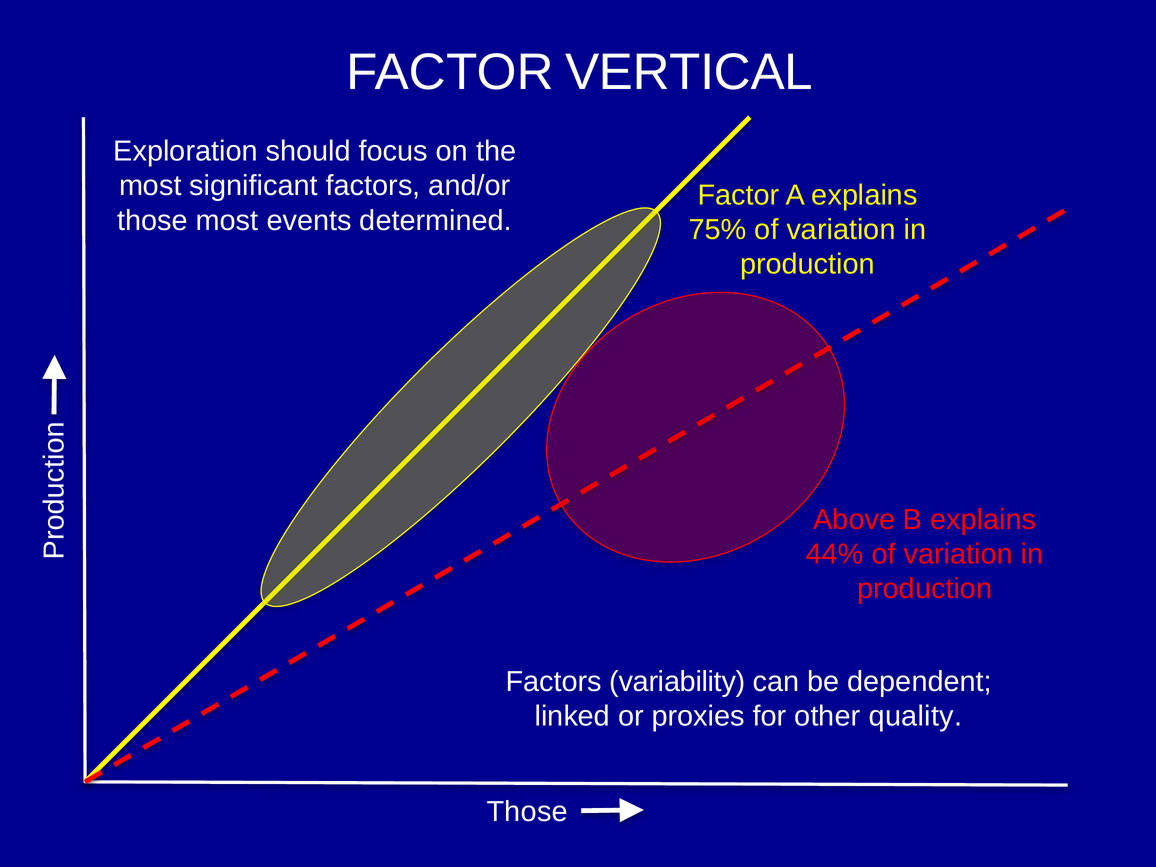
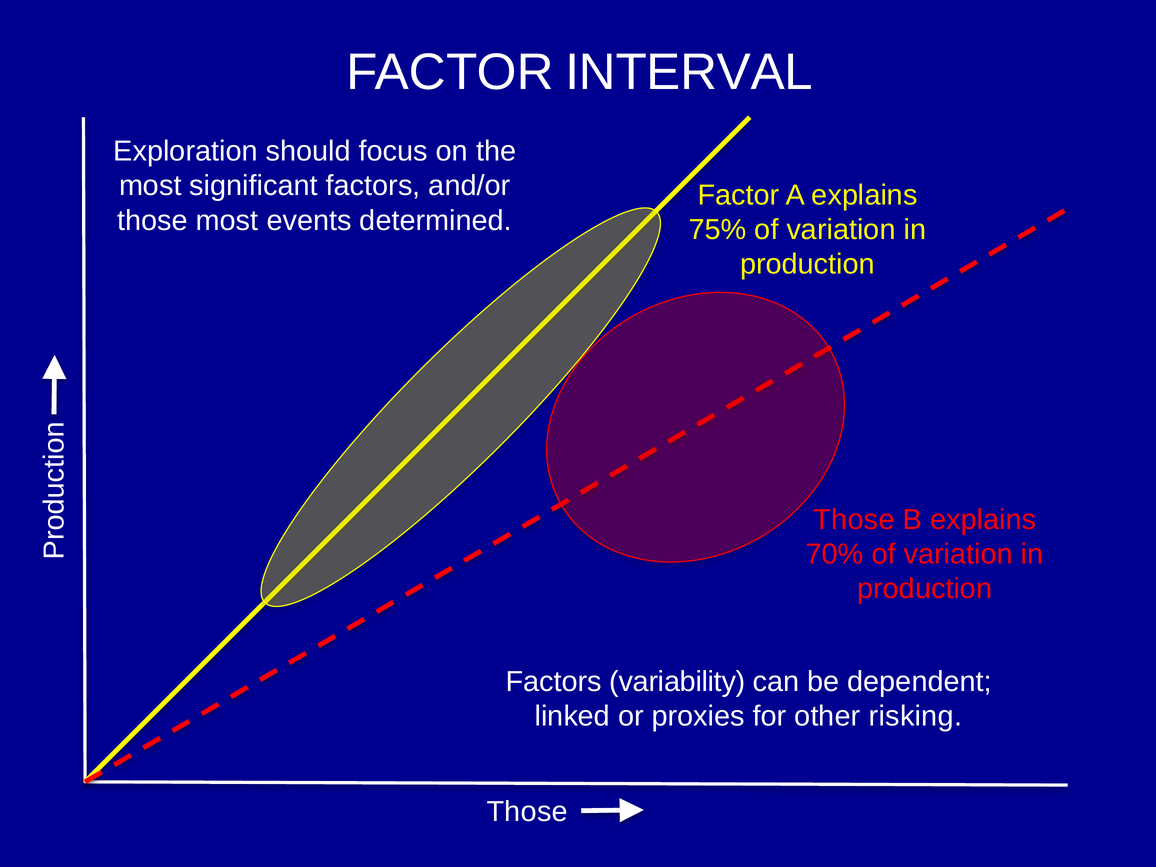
VERTICAL: VERTICAL -> INTERVAL
Above at (854, 520): Above -> Those
44%: 44% -> 70%
quality: quality -> risking
